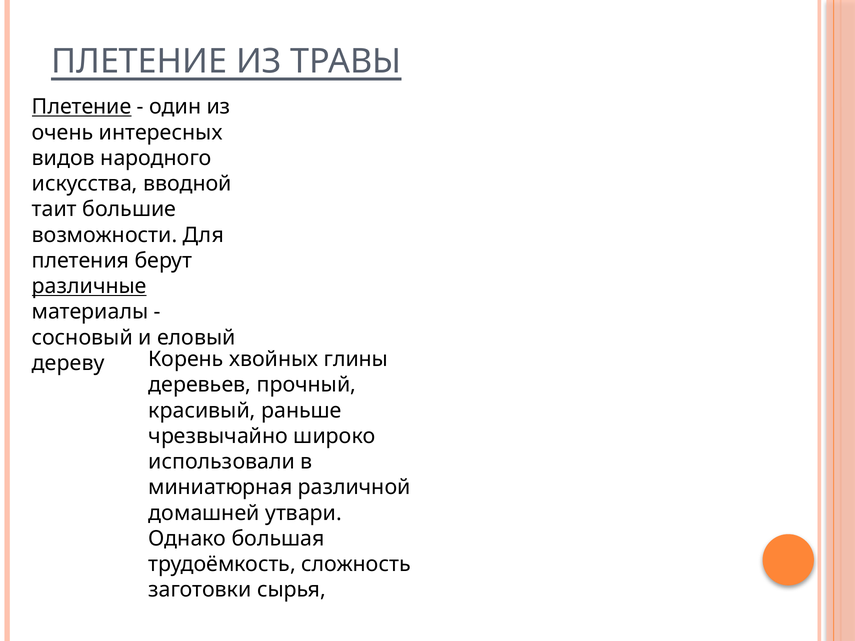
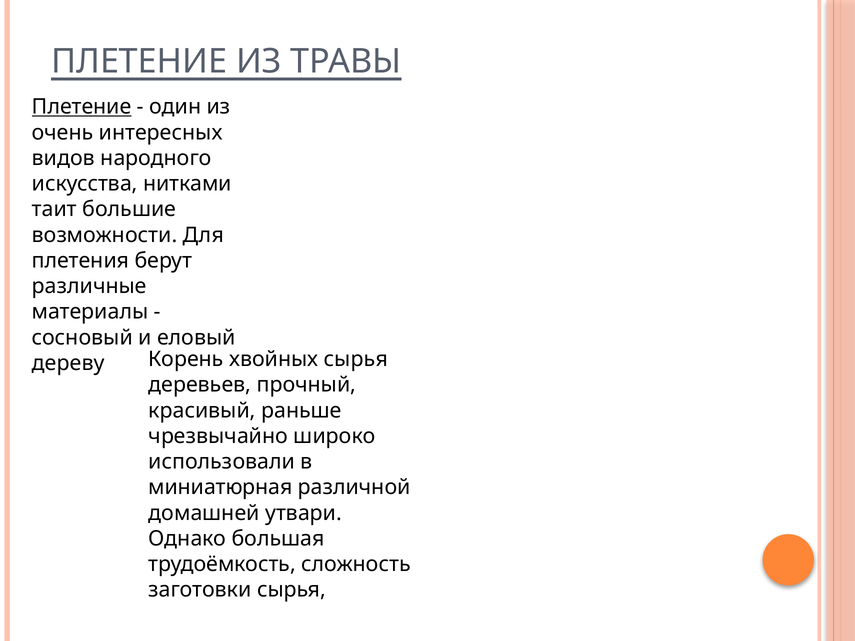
вводной: вводной -> нитками
различные underline: present -> none
хвойных глины: глины -> сырья
